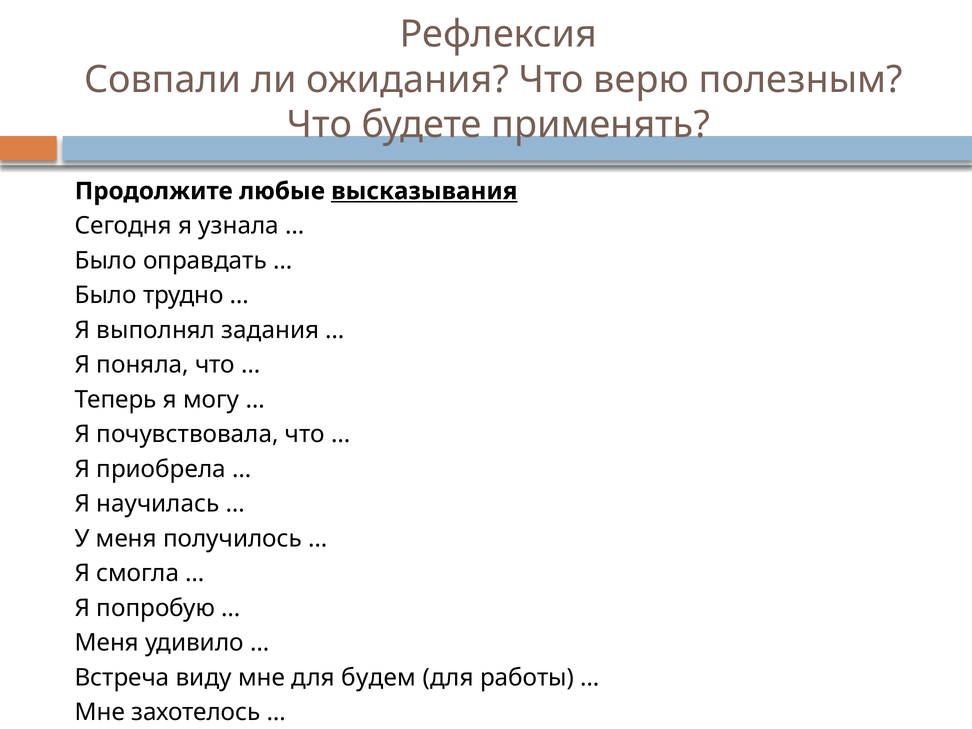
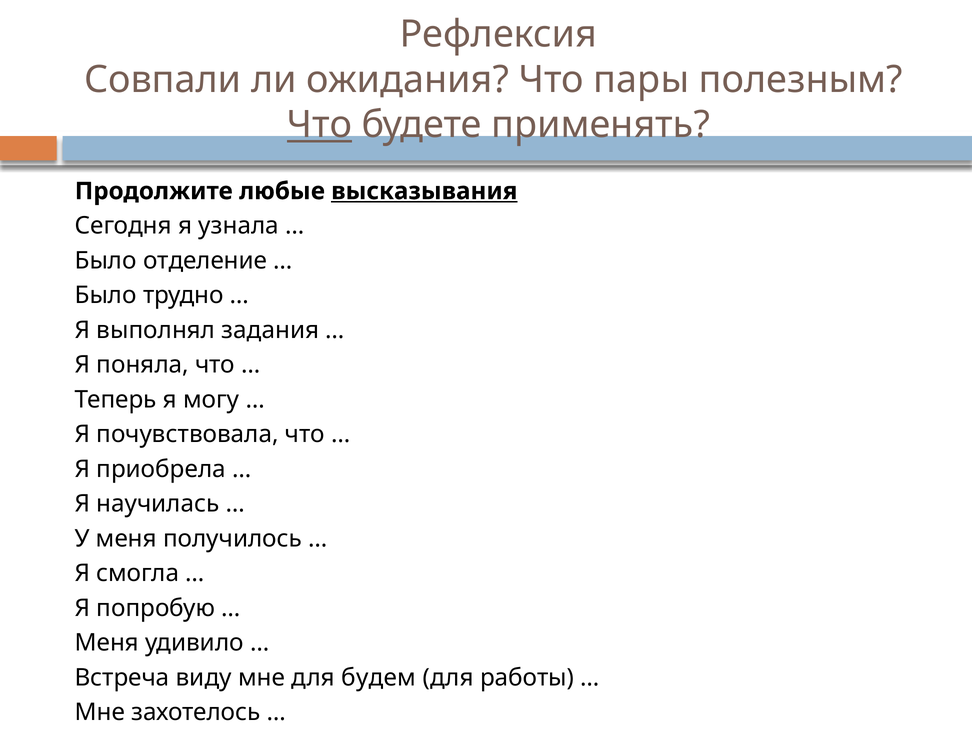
верю: верю -> пары
Что at (319, 125) underline: none -> present
оправдать: оправдать -> отделение
